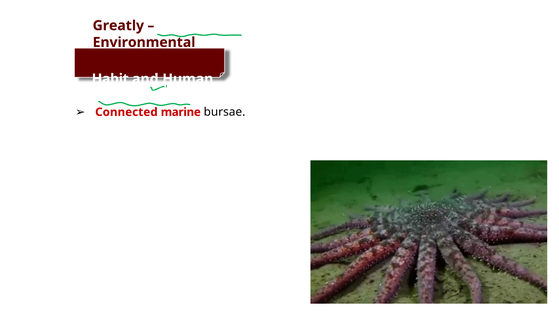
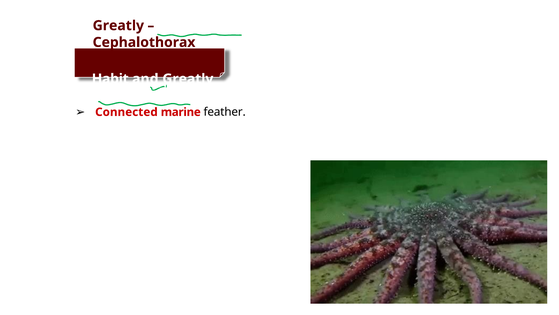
Environmental: Environmental -> Cephalothorax
Human at (188, 79): Human -> Greatly
bursae: bursae -> feather
